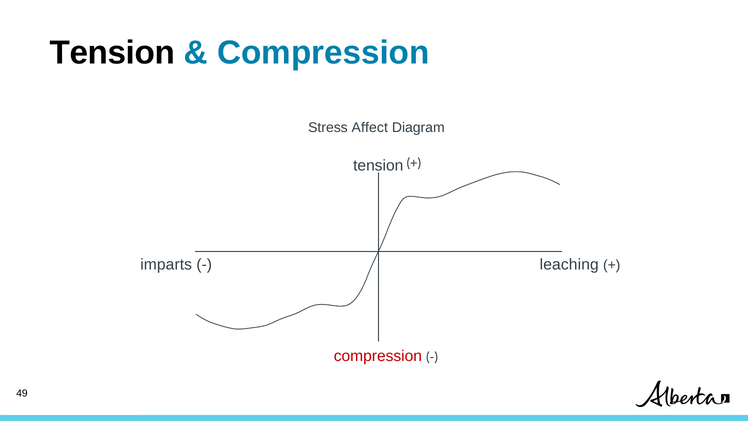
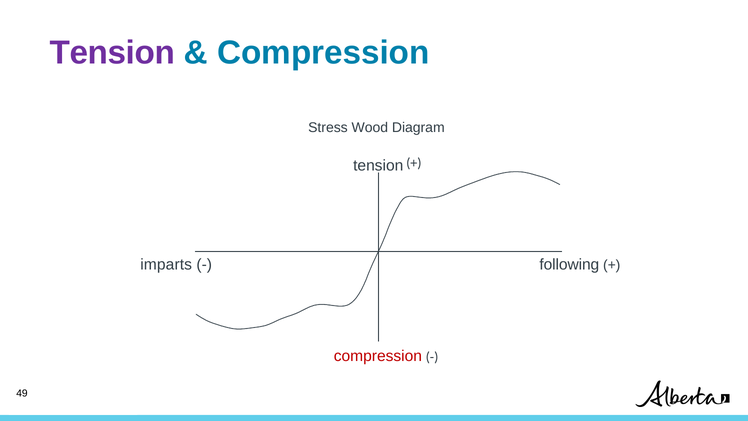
Tension at (112, 53) colour: black -> purple
Affect: Affect -> Wood
leaching: leaching -> following
